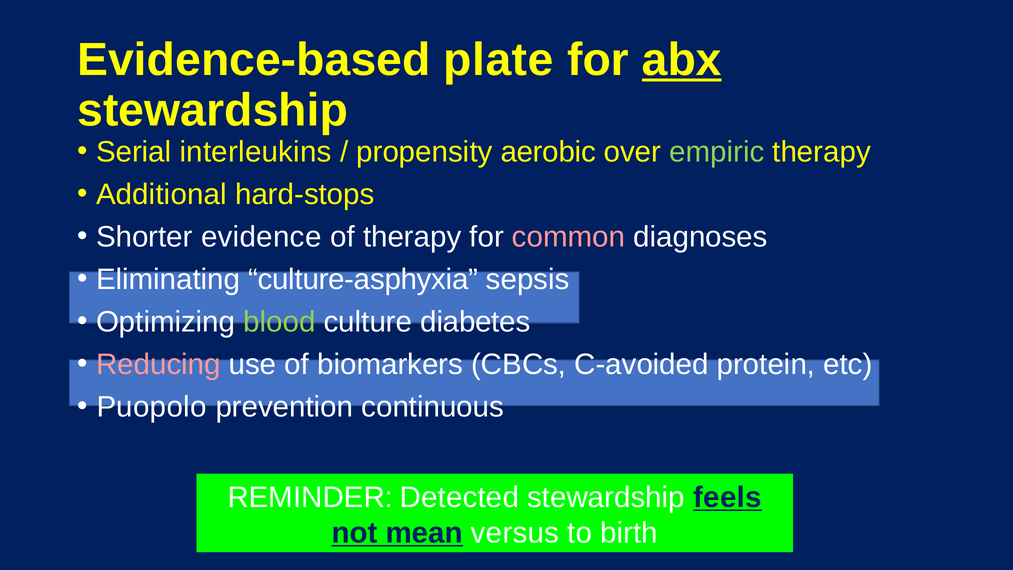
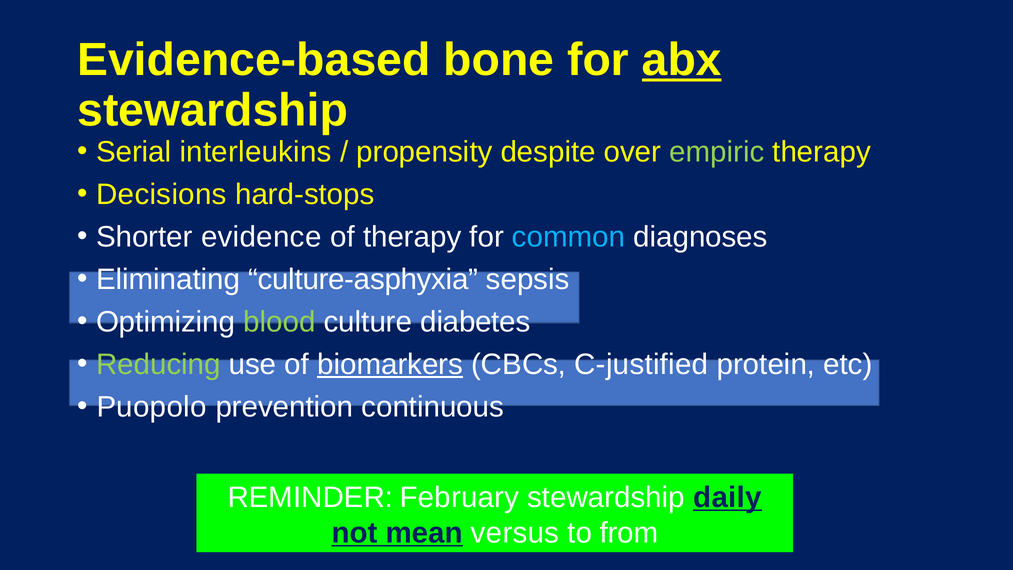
plate: plate -> bone
aerobic: aerobic -> despite
Additional: Additional -> Decisions
common colour: pink -> light blue
Reducing colour: pink -> light green
biomarkers underline: none -> present
C-avoided: C-avoided -> C-justified
Detected: Detected -> February
feels: feels -> daily
birth: birth -> from
